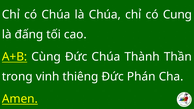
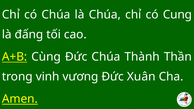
thiêng: thiêng -> vương
Phán: Phán -> Xuân
